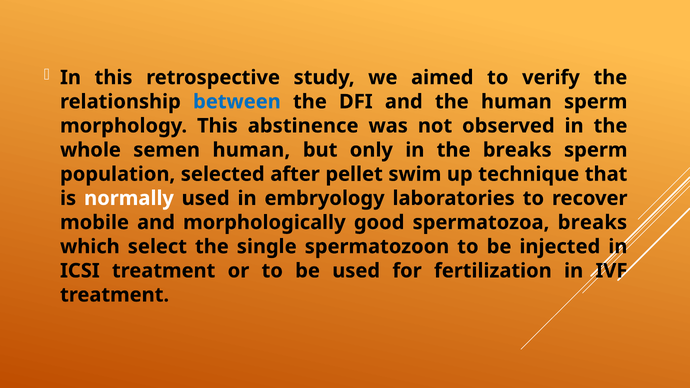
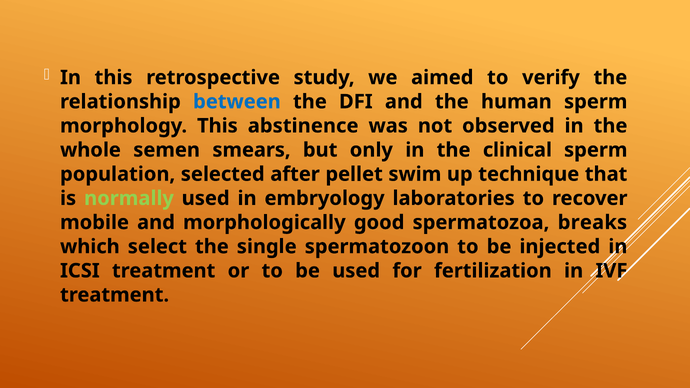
semen human: human -> smears
the breaks: breaks -> clinical
normally colour: white -> light green
